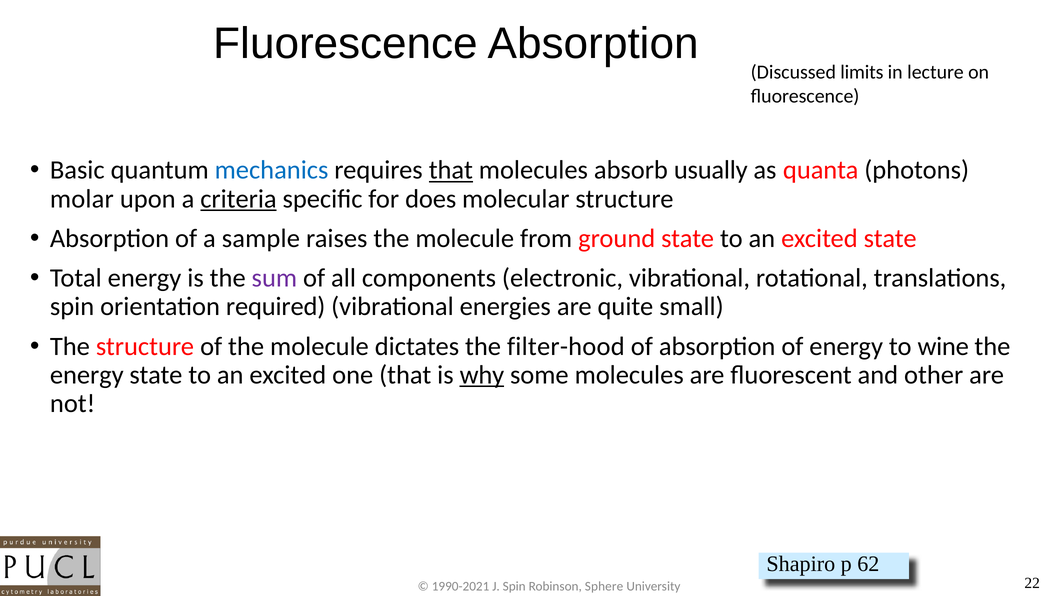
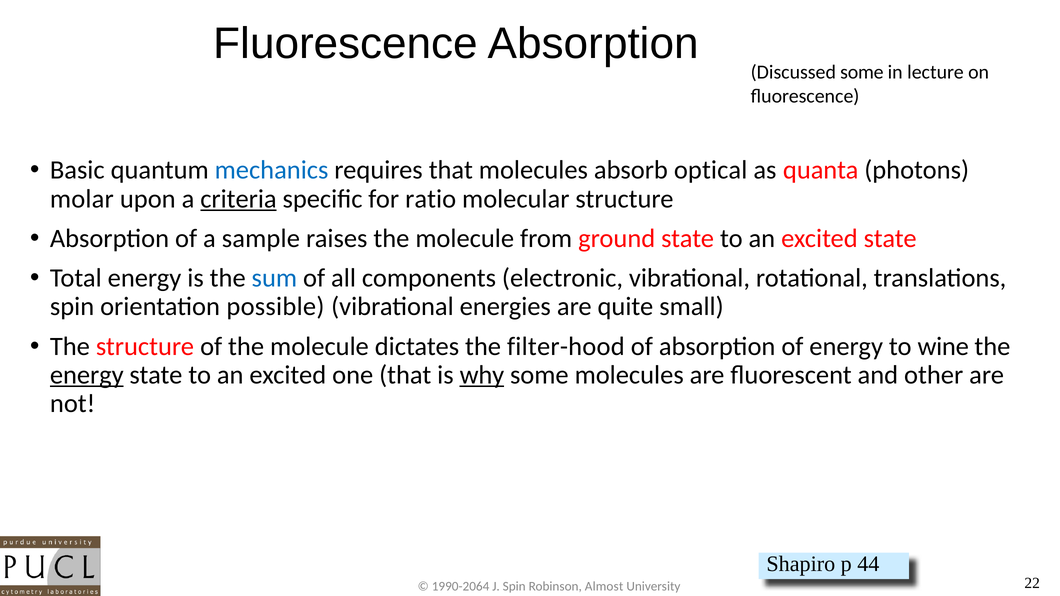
Discussed limits: limits -> some
that at (451, 170) underline: present -> none
usually: usually -> optical
does: does -> ratio
sum colour: purple -> blue
required: required -> possible
energy at (87, 375) underline: none -> present
62: 62 -> 44
1990-2021: 1990-2021 -> 1990-2064
Sphere: Sphere -> Almost
